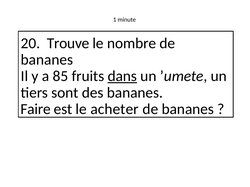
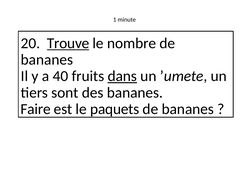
Trouve underline: none -> present
85: 85 -> 40
acheter: acheter -> paquets
